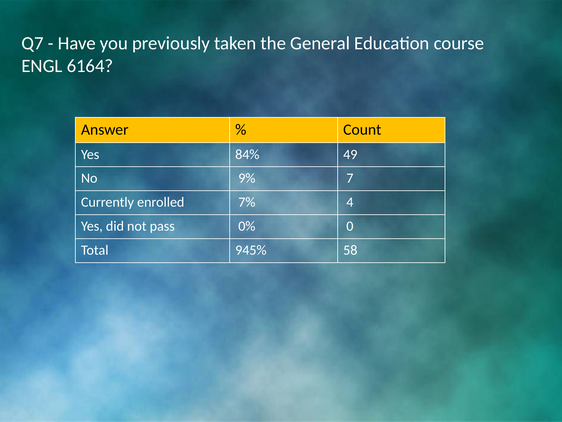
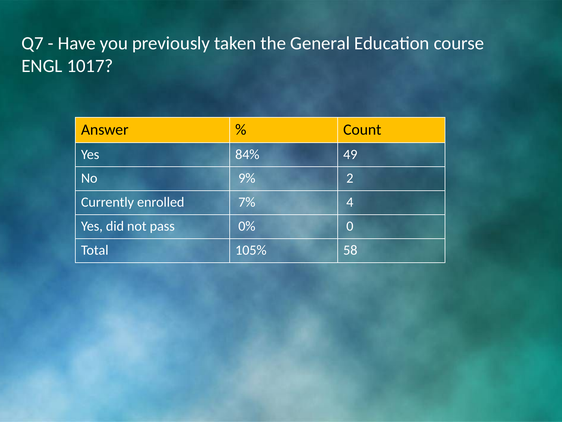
6164: 6164 -> 1017
7: 7 -> 2
945%: 945% -> 105%
